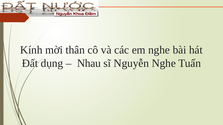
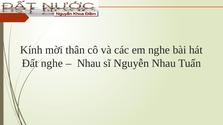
Đất dụng: dụng -> nghe
Nguyễn Nghe: Nghe -> Nhau
